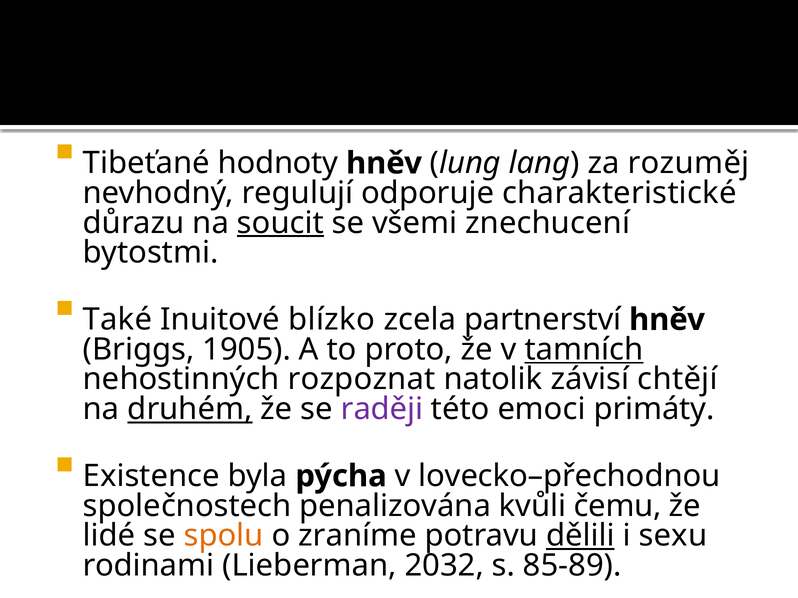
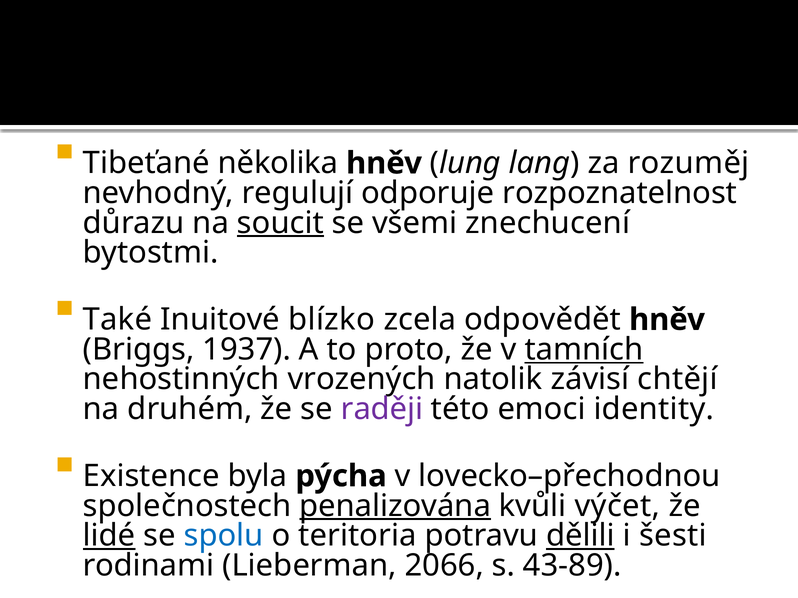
hodnoty: hodnoty -> několika
charakteristické: charakteristické -> rozpoznatelnost
partnerství: partnerství -> odpovědět
1905: 1905 -> 1937
rozpoznat: rozpoznat -> vrozených
druhém underline: present -> none
primáty: primáty -> identity
penalizována underline: none -> present
čemu: čemu -> výčet
lidé underline: none -> present
spolu colour: orange -> blue
zraníme: zraníme -> teritoria
sexu: sexu -> šesti
2032: 2032 -> 2066
85-89: 85-89 -> 43-89
